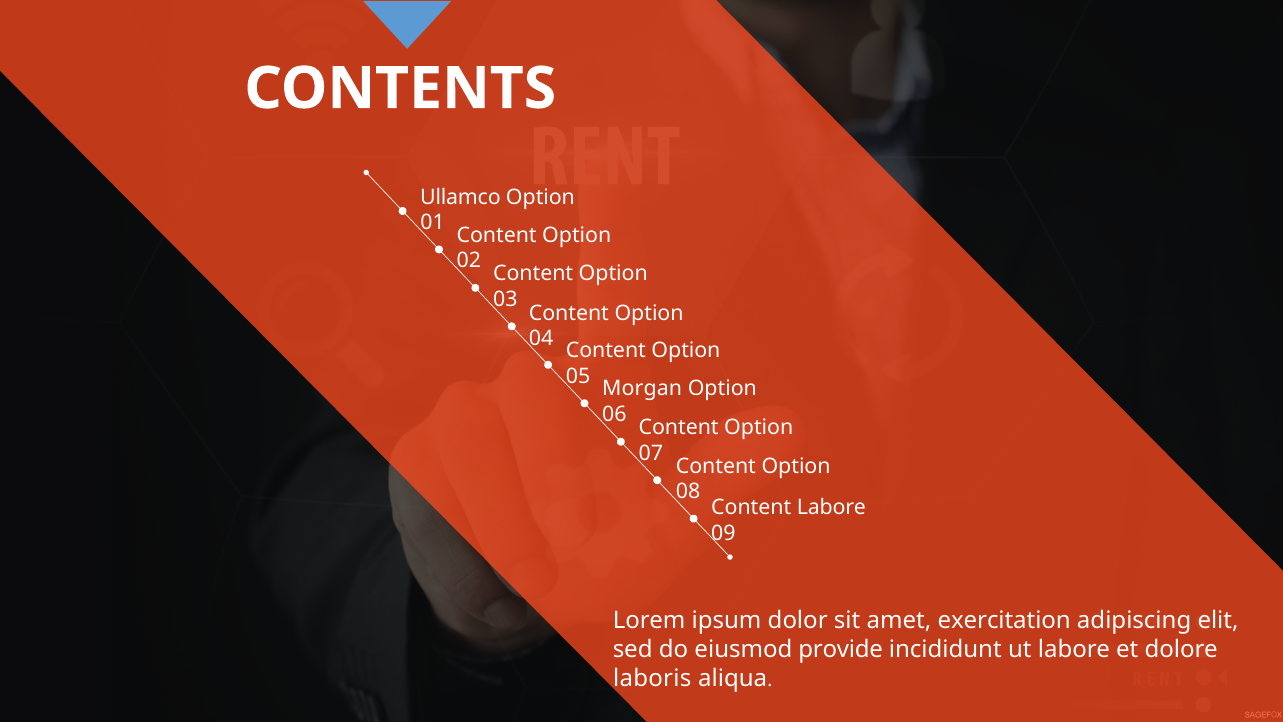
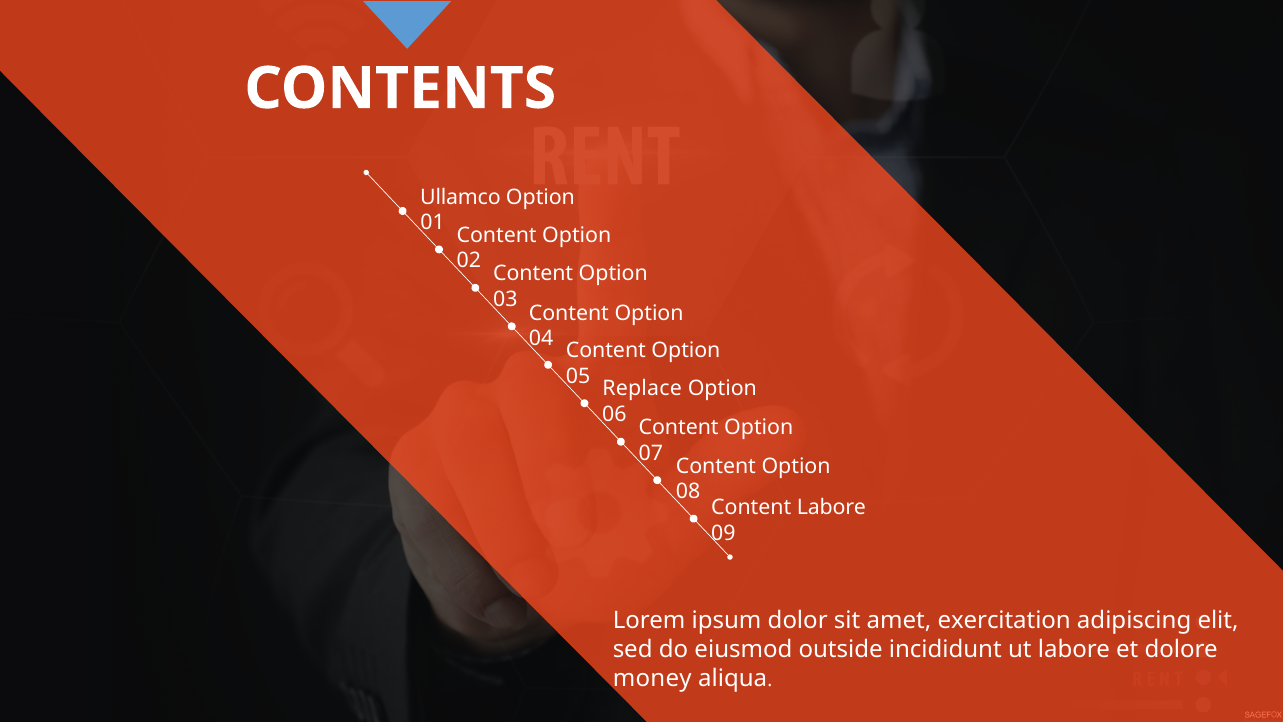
Morgan: Morgan -> Replace
provide: provide -> outside
laboris: laboris -> money
